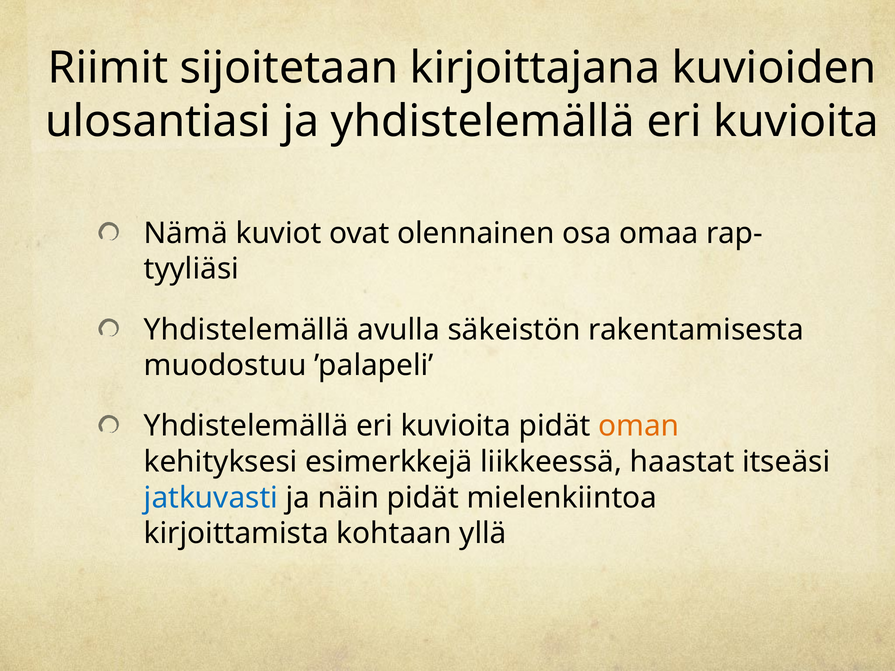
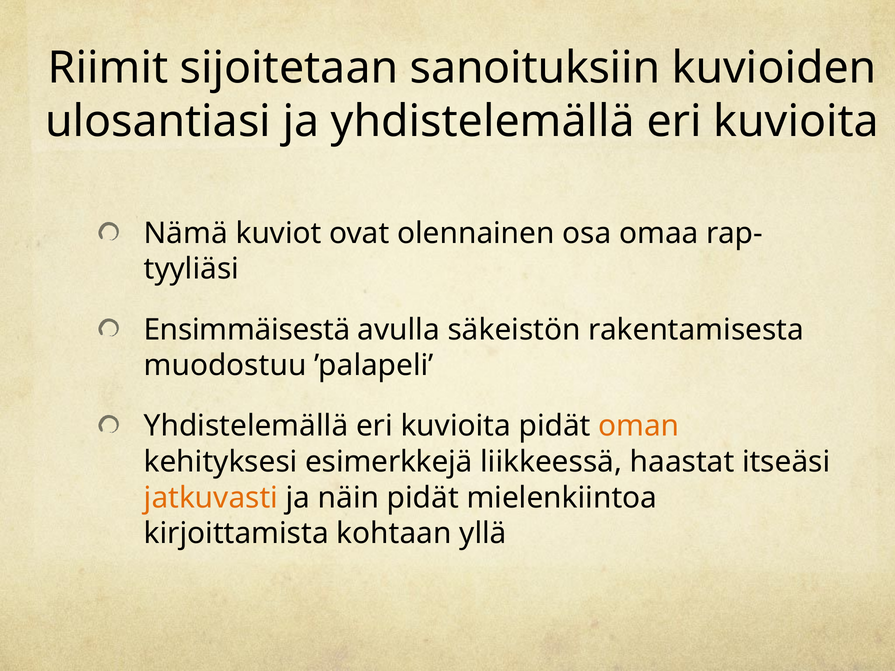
kirjoittajana: kirjoittajana -> sanoituksiin
Yhdistelemällä at (247, 330): Yhdistelemällä -> Ensimmäisestä
jatkuvasti colour: blue -> orange
